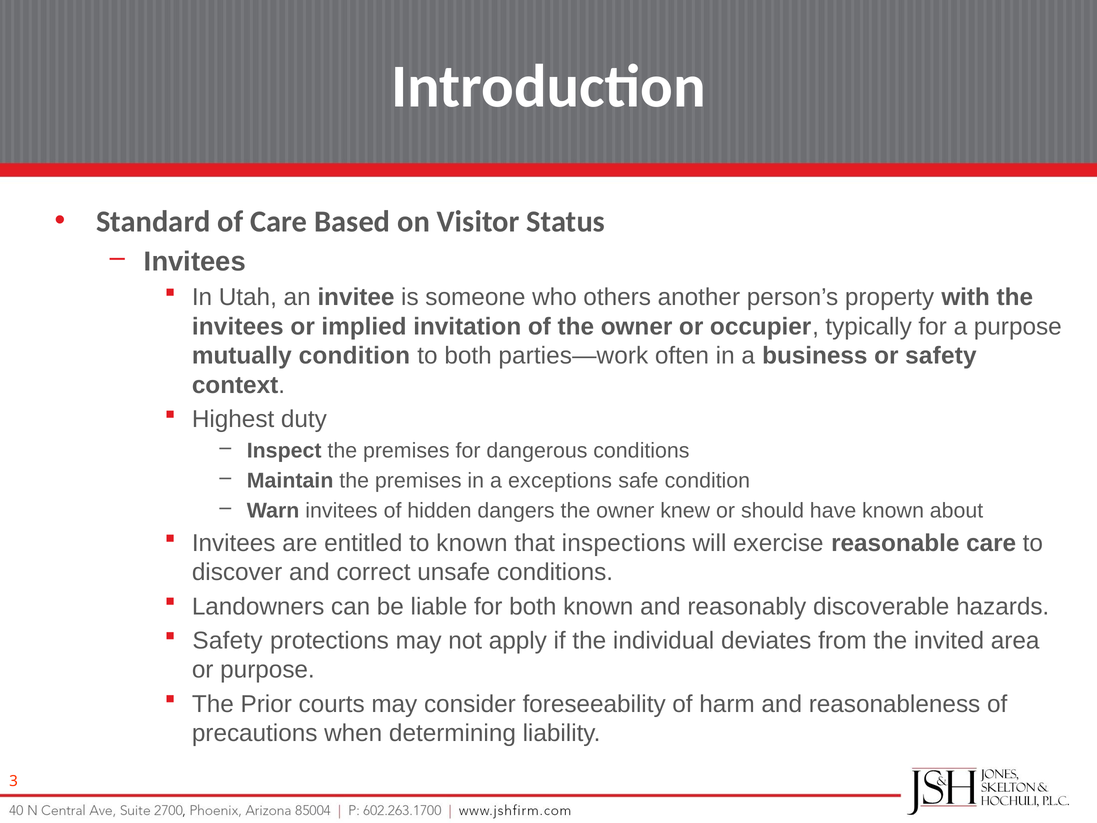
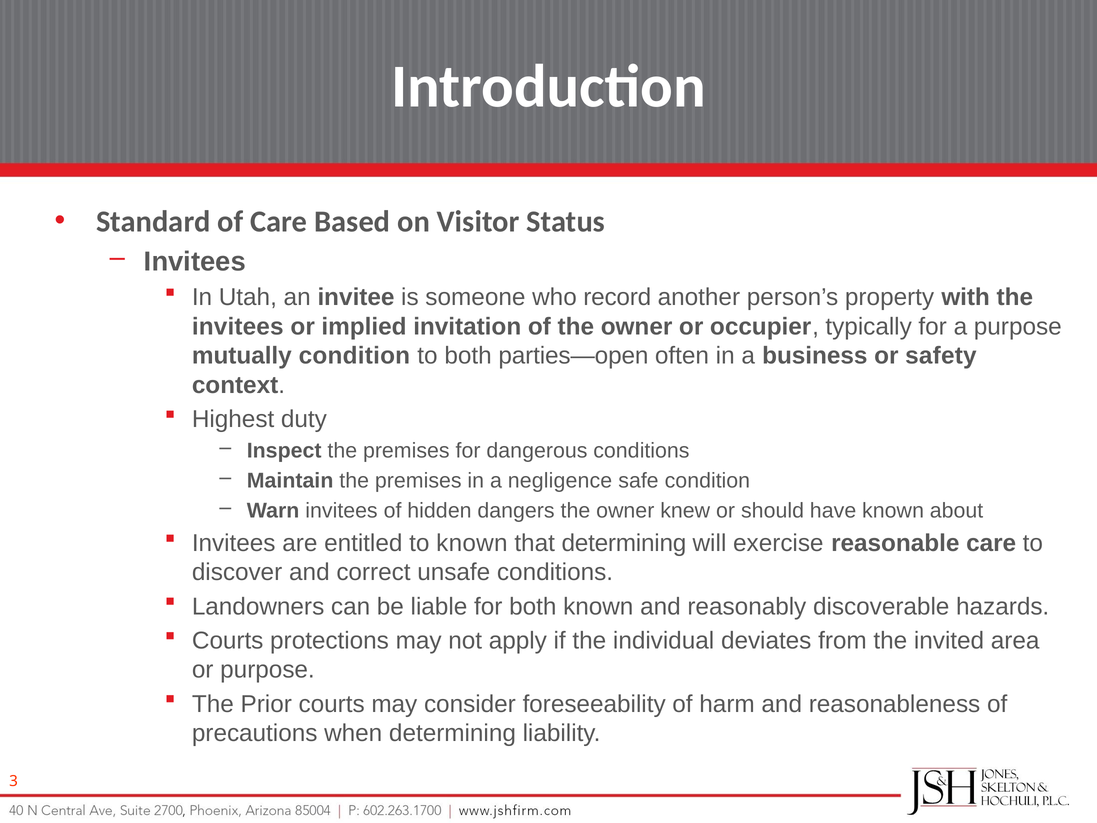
others: others -> record
parties—work: parties—work -> parties—open
exceptions: exceptions -> negligence
that inspections: inspections -> determining
Safety at (228, 640): Safety -> Courts
